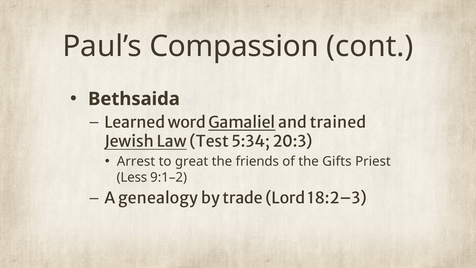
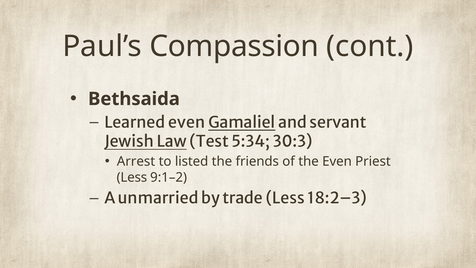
Learned word: word -> even
trained: trained -> servant
20:3: 20:3 -> 30:3
great: great -> listed
the Gifts: Gifts -> Even
genealogy: genealogy -> unmarried
trade Lord: Lord -> Less
